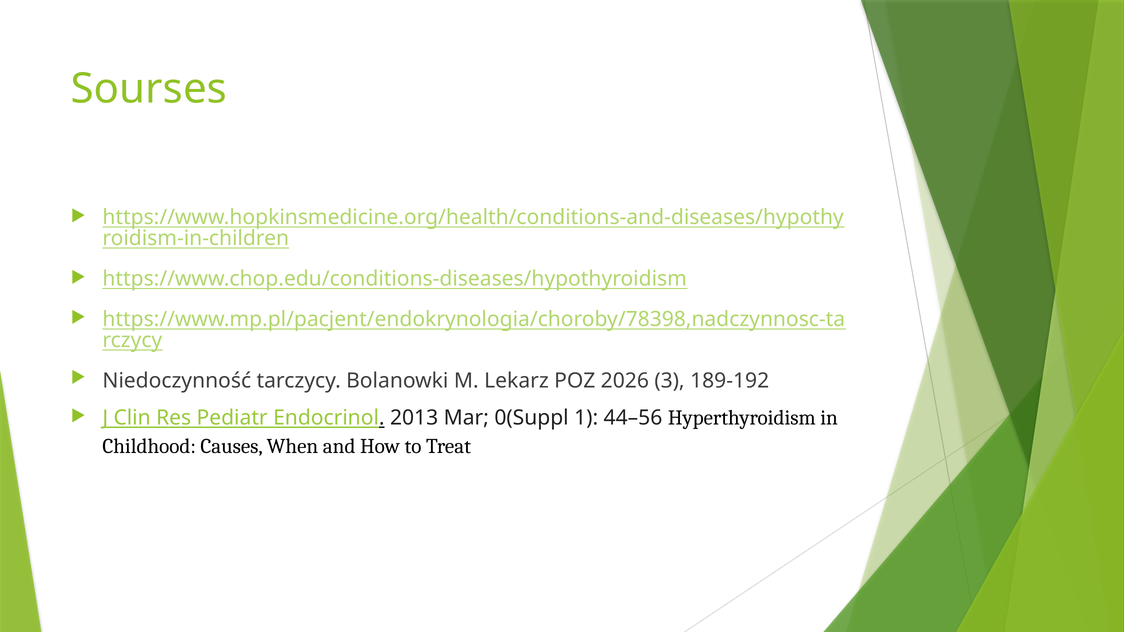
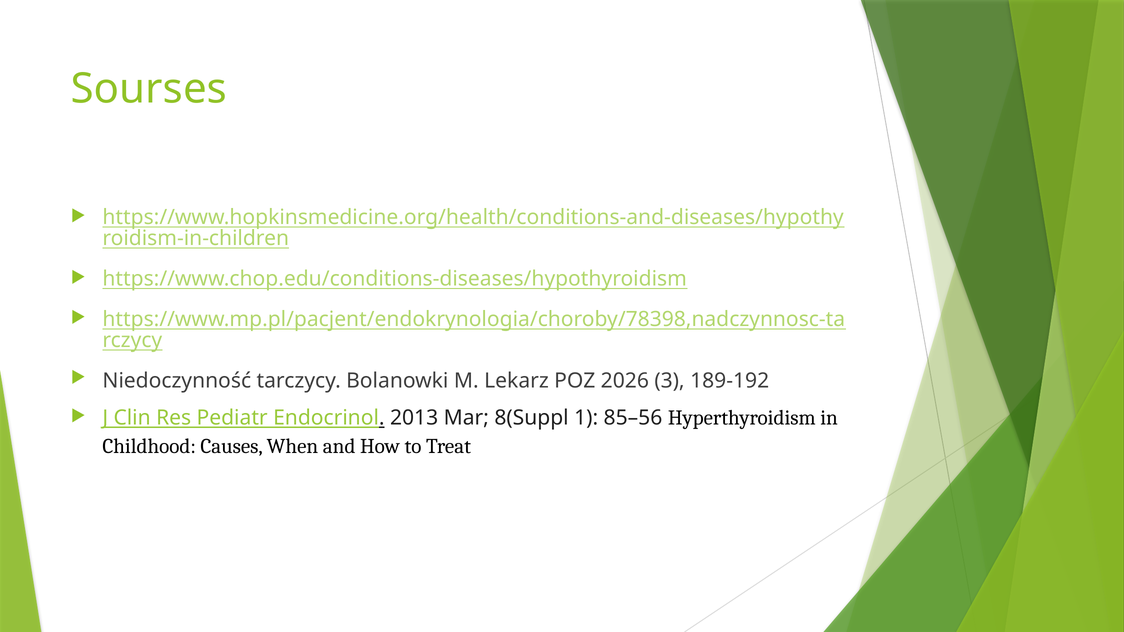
0(Suppl: 0(Suppl -> 8(Suppl
44–56: 44–56 -> 85–56
